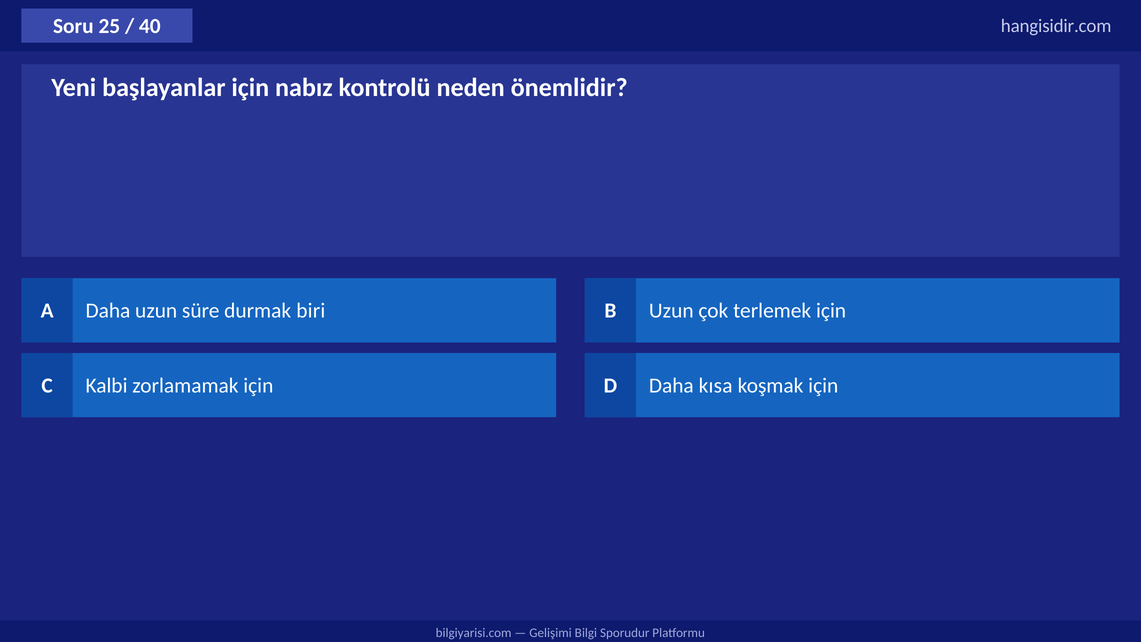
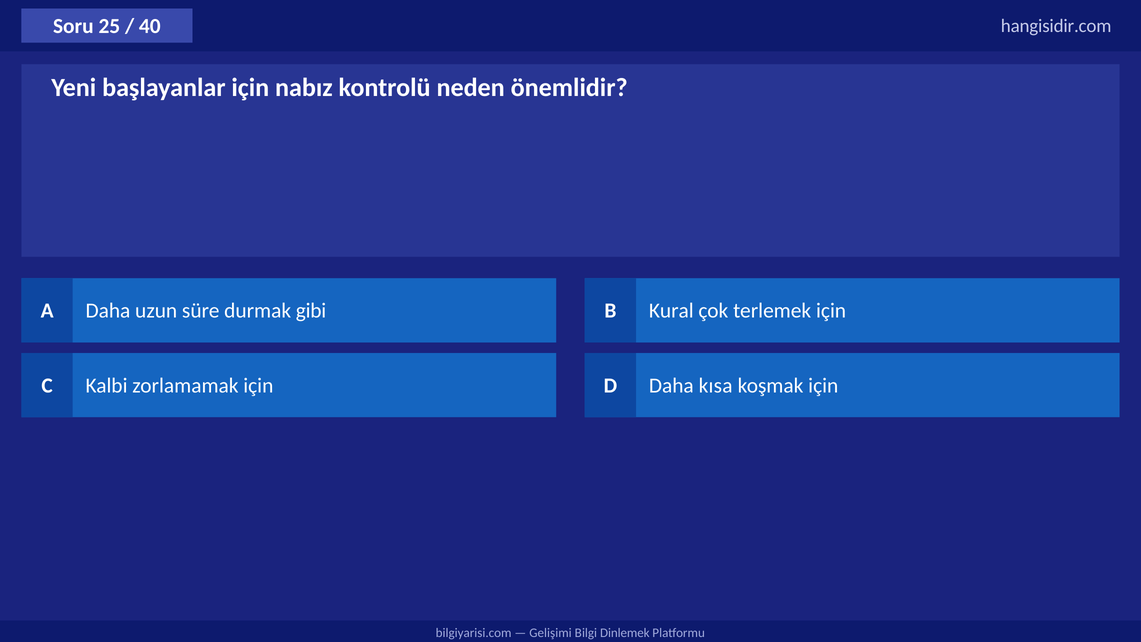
biri: biri -> gibi
B Uzun: Uzun -> Kural
Sporudur: Sporudur -> Dinlemek
